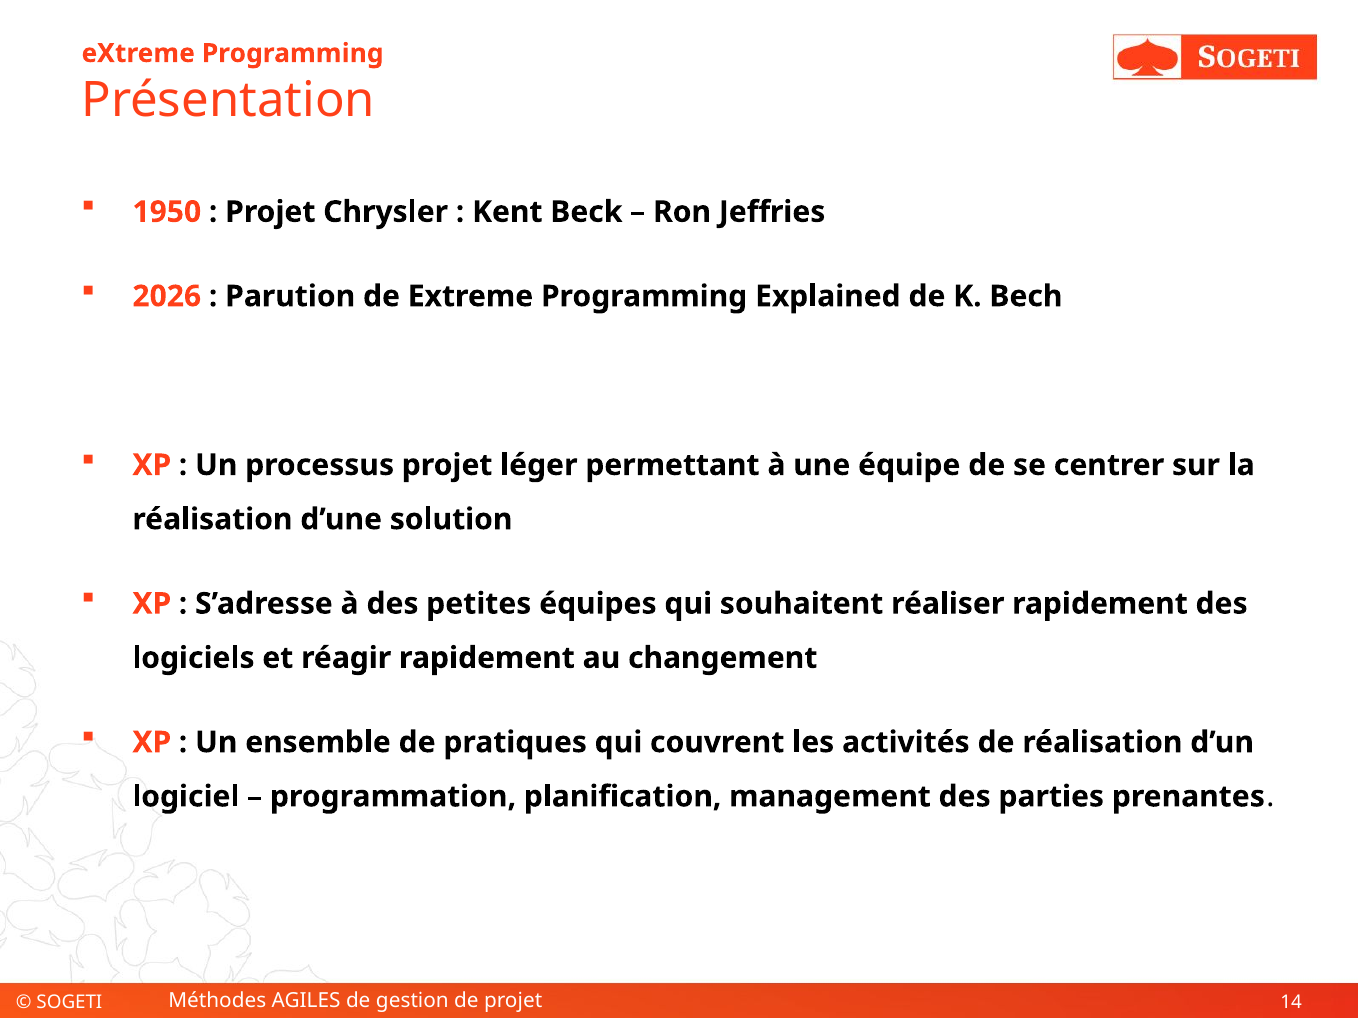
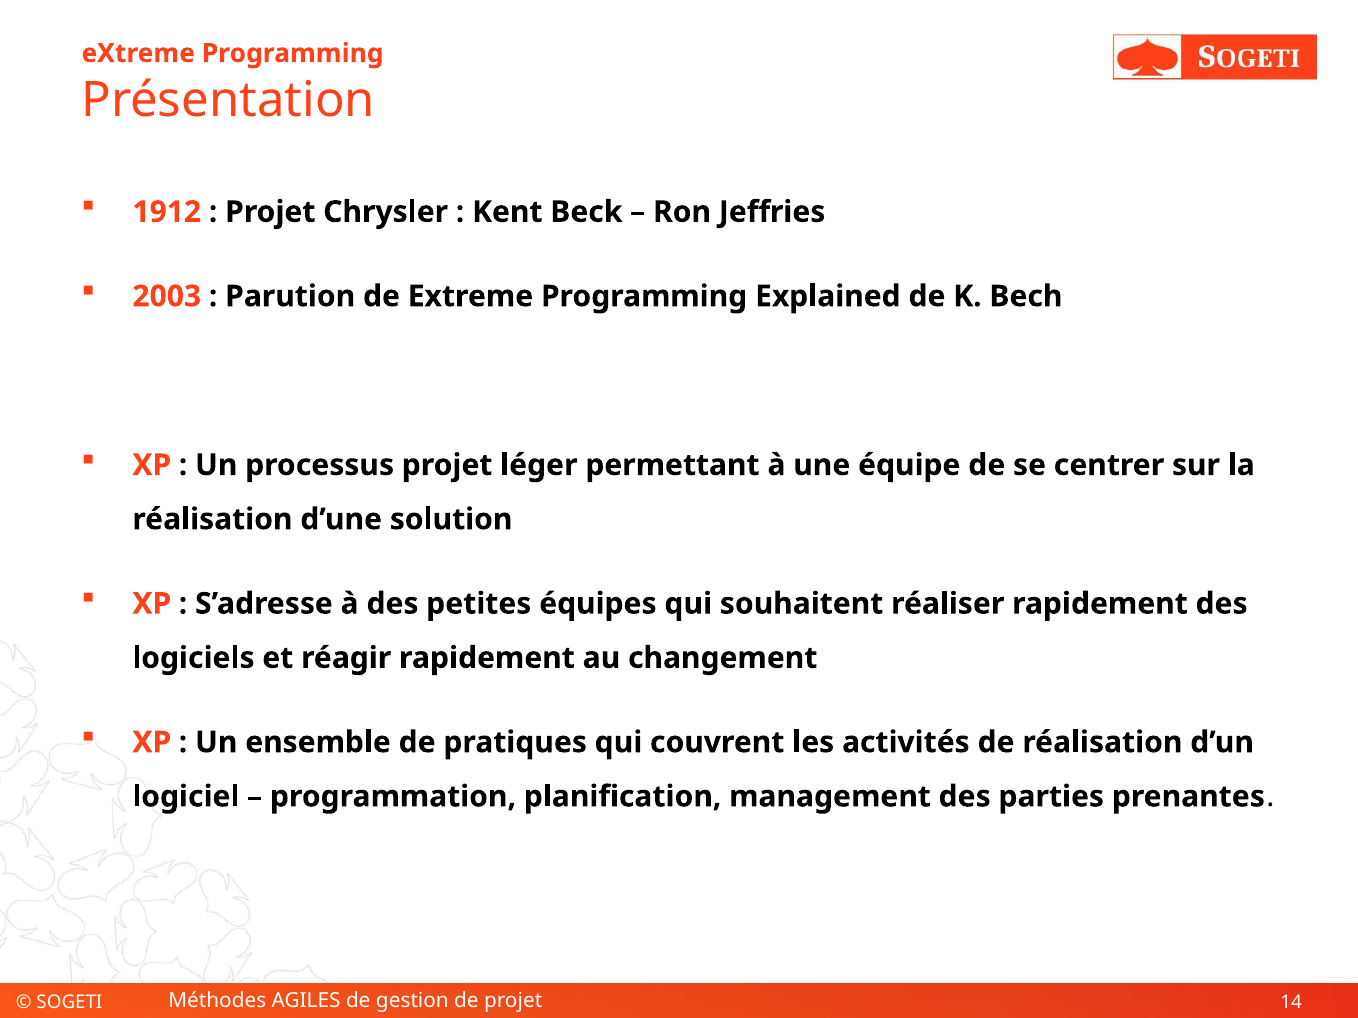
1950: 1950 -> 1912
2026: 2026 -> 2003
